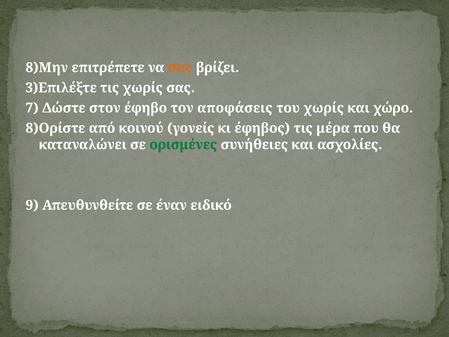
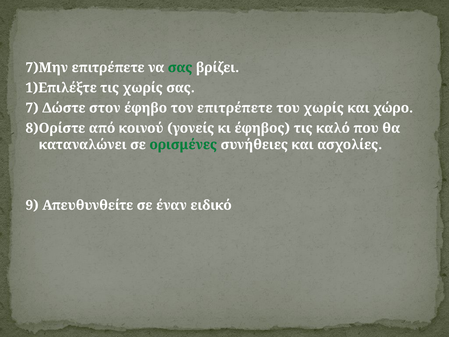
8)Μην: 8)Μην -> 7)Μην
σας at (180, 68) colour: orange -> green
3)Επιλέξτε: 3)Επιλέξτε -> 1)Επιλέξτε
τον αποφάσεις: αποφάσεις -> επιτρέπετε
μέρα: μέρα -> καλό
